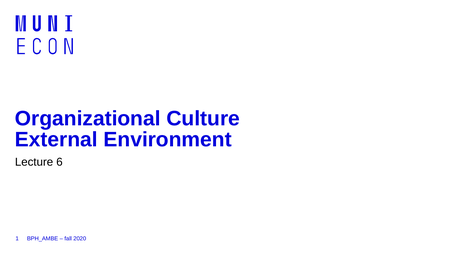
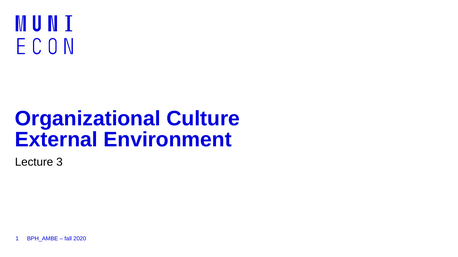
6: 6 -> 3
